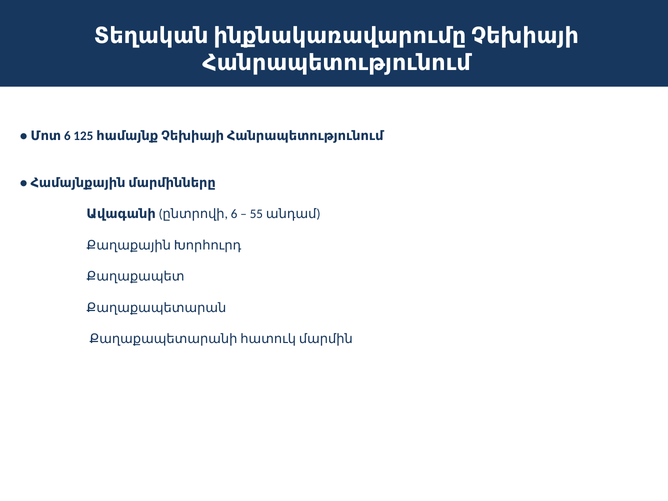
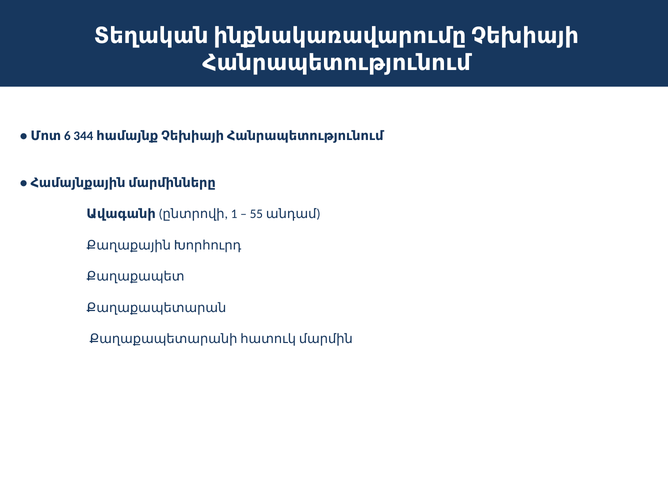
125: 125 -> 344
6: 6 -> 1
